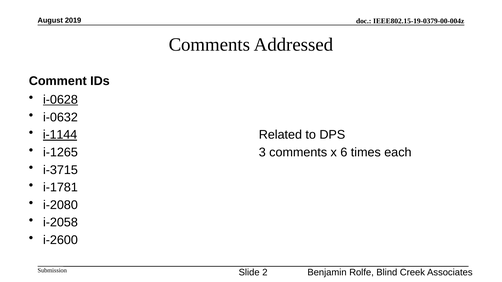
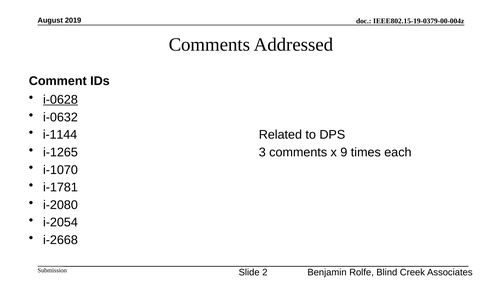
i-1144 underline: present -> none
6: 6 -> 9
i-3715: i-3715 -> i-1070
i-2058: i-2058 -> i-2054
i-2600: i-2600 -> i-2668
